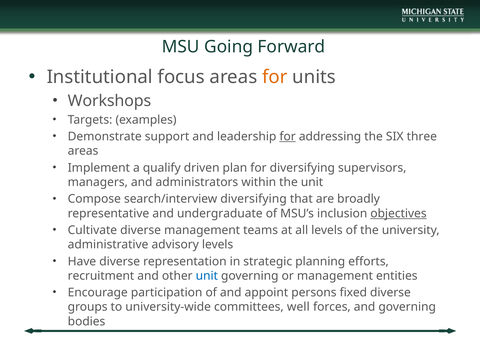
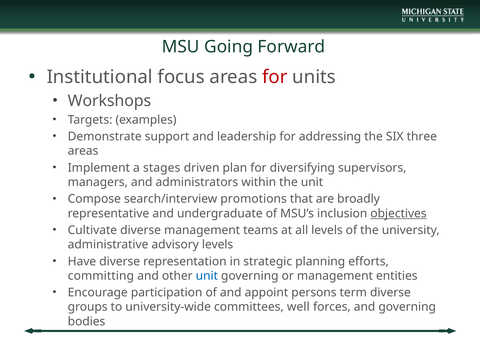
for at (275, 77) colour: orange -> red
for at (288, 137) underline: present -> none
qualify: qualify -> stages
search/interview diversifying: diversifying -> promotions
recruitment: recruitment -> committing
fixed: fixed -> term
